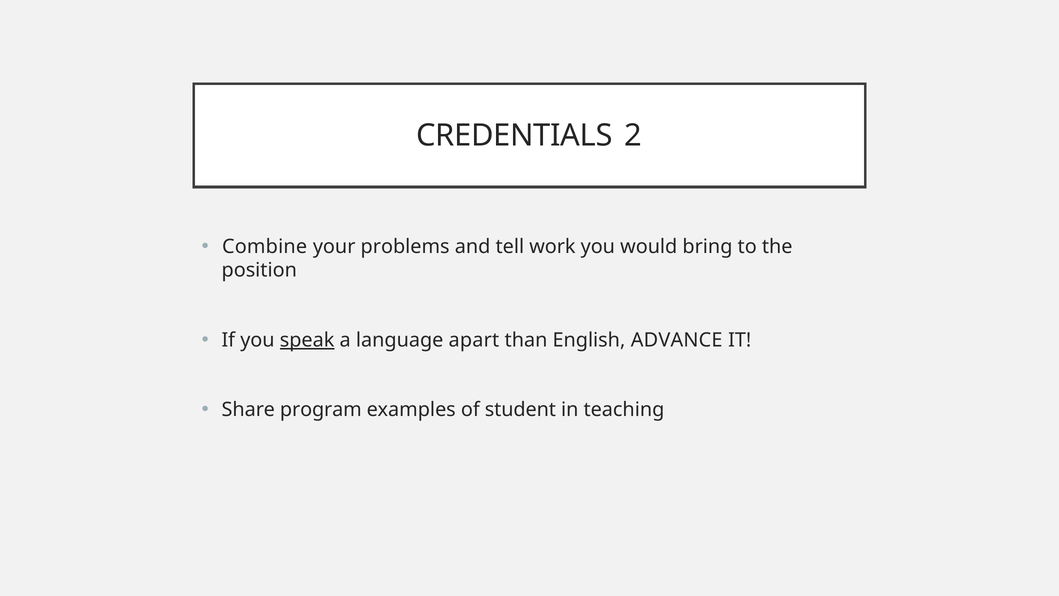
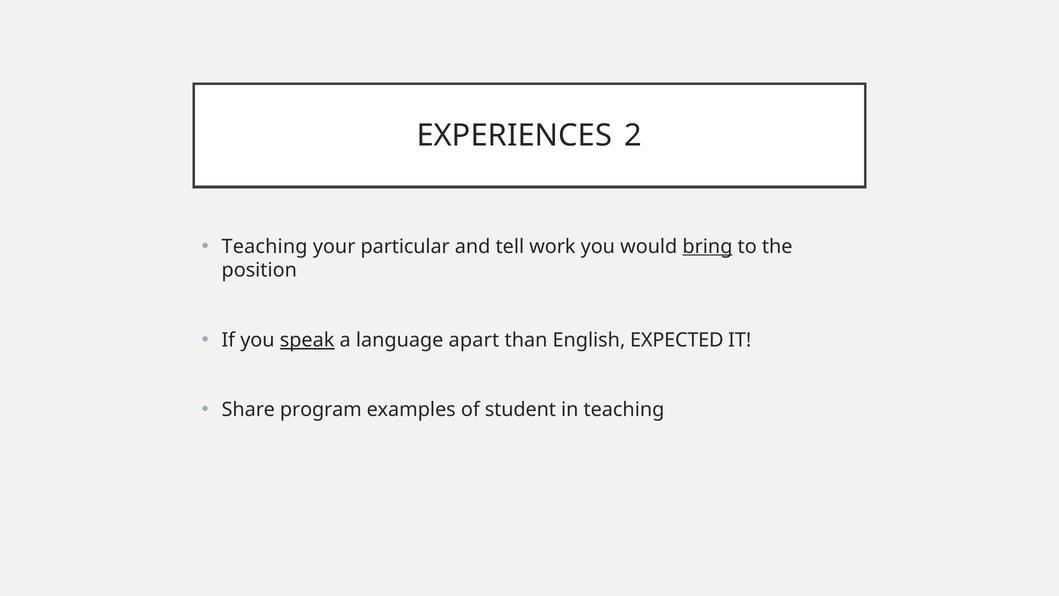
CREDENTIALS: CREDENTIALS -> EXPERIENCES
Combine at (265, 246): Combine -> Teaching
problems: problems -> particular
bring underline: none -> present
ADVANCE: ADVANCE -> EXPECTED
